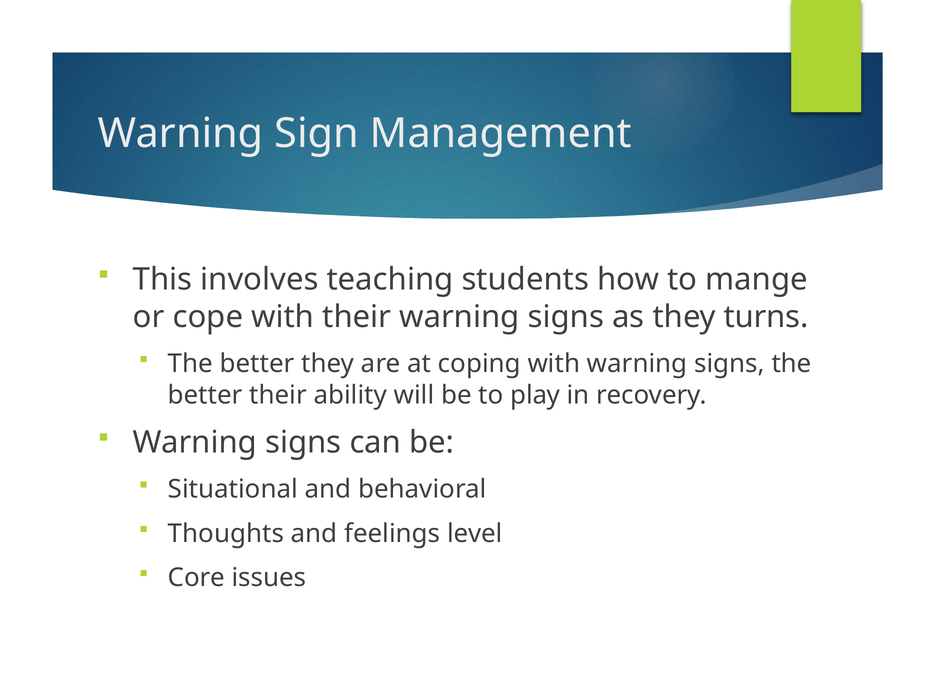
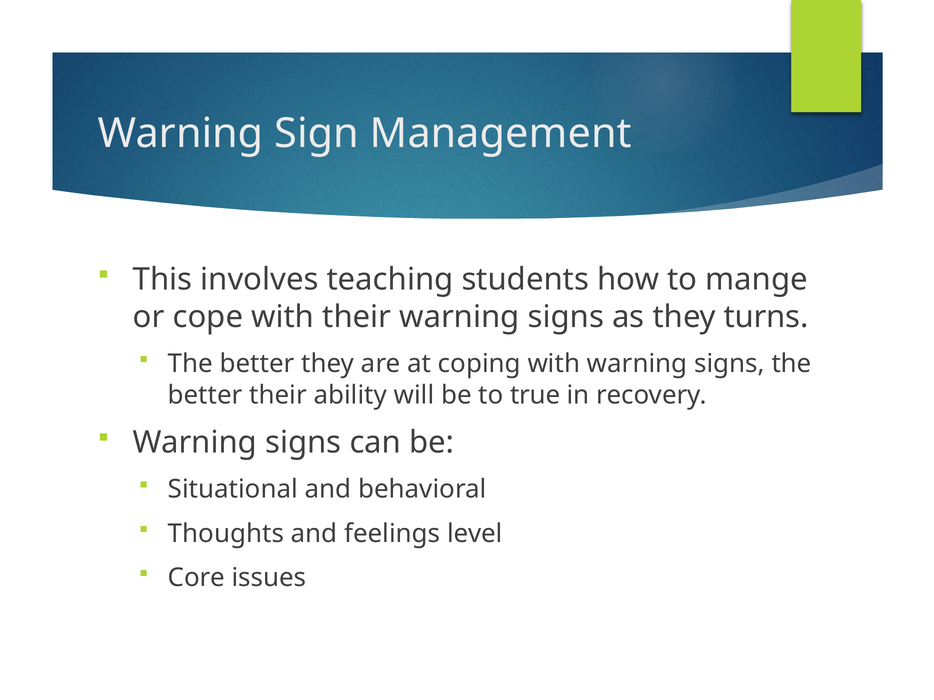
play: play -> true
